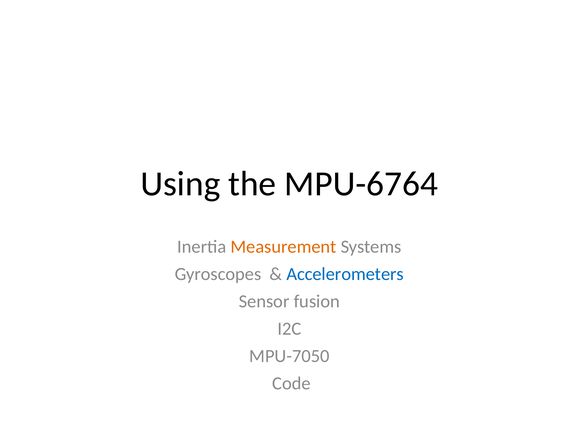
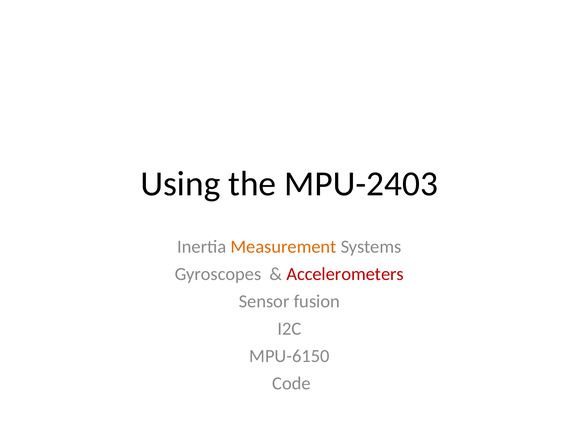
MPU-6764: MPU-6764 -> MPU-2403
Accelerometers colour: blue -> red
MPU-7050: MPU-7050 -> MPU-6150
